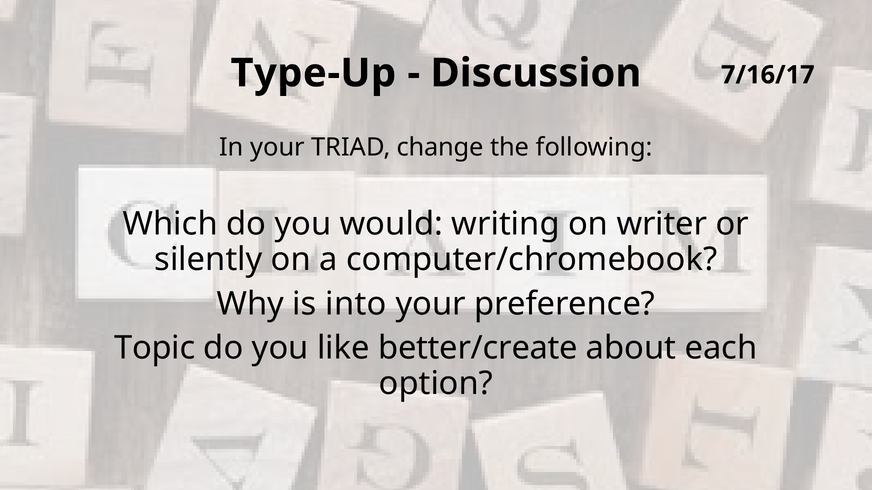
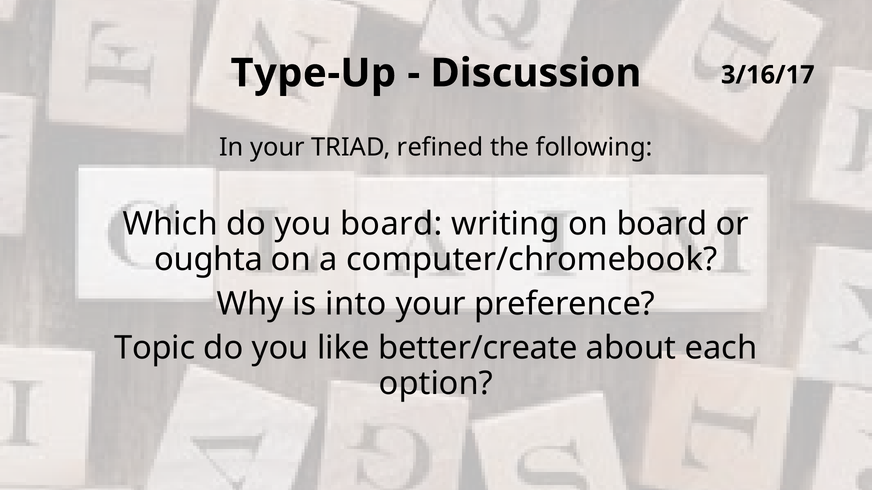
7/16/17: 7/16/17 -> 3/16/17
change: change -> refined
you would: would -> board
on writer: writer -> board
silently: silently -> oughta
